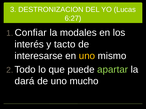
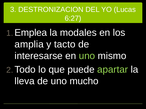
Confiar: Confiar -> Emplea
interés: interés -> amplia
uno at (87, 56) colour: yellow -> light green
dará: dará -> lleva
